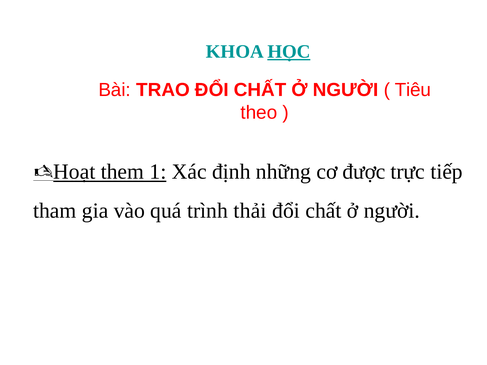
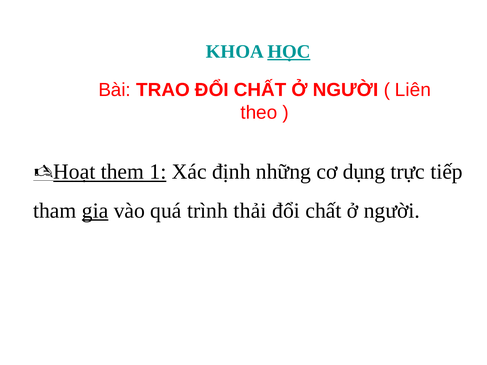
Tiêu: Tiêu -> Liên
được: được -> dụng
gia underline: none -> present
